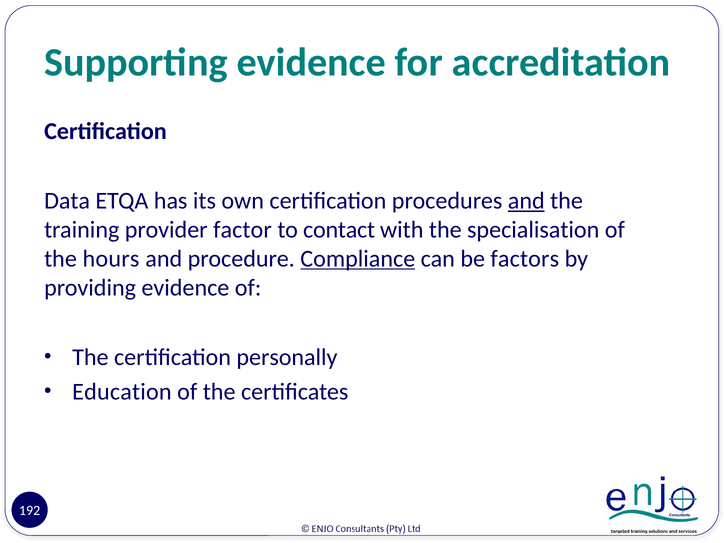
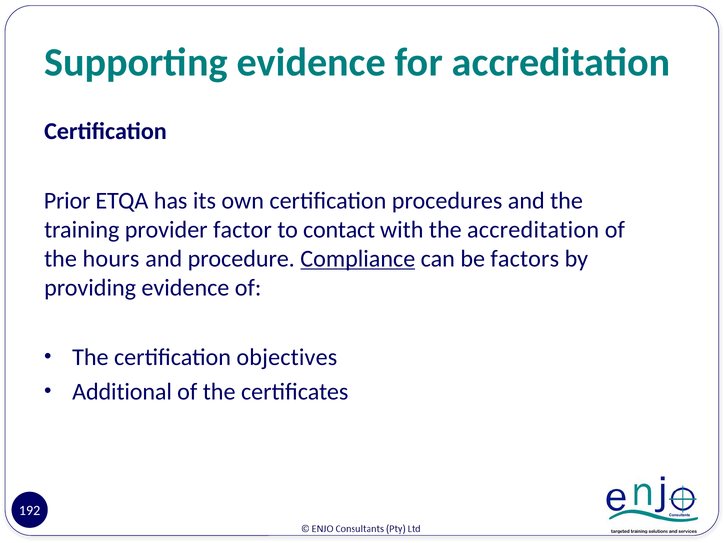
Data: Data -> Prior
and at (526, 201) underline: present -> none
the specialisation: specialisation -> accreditation
personally: personally -> objectives
Education: Education -> Additional
